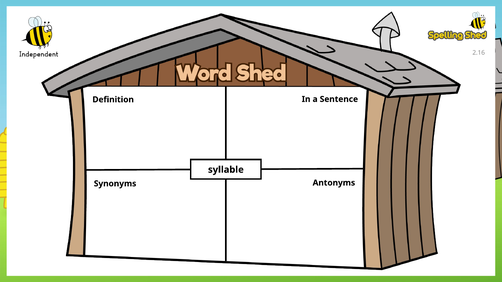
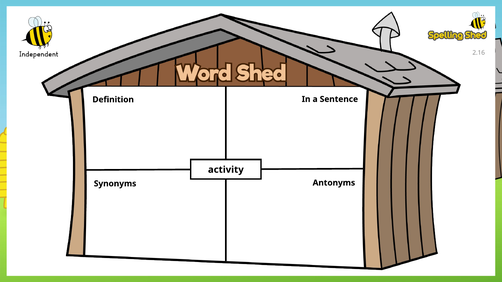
syllable: syllable -> activity
